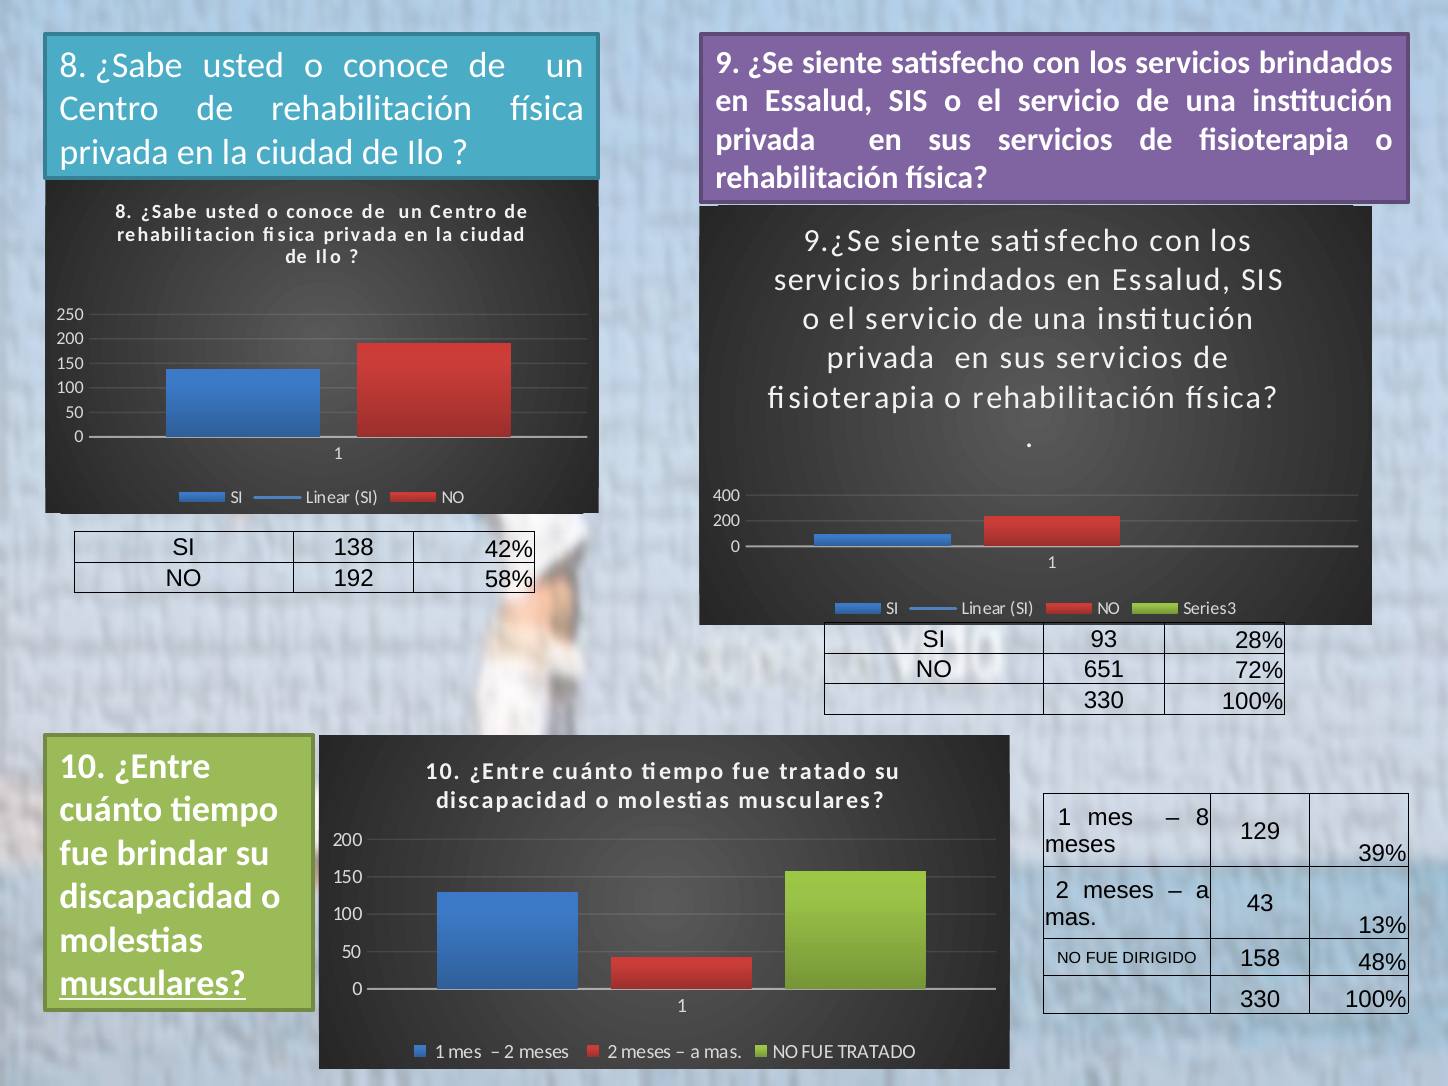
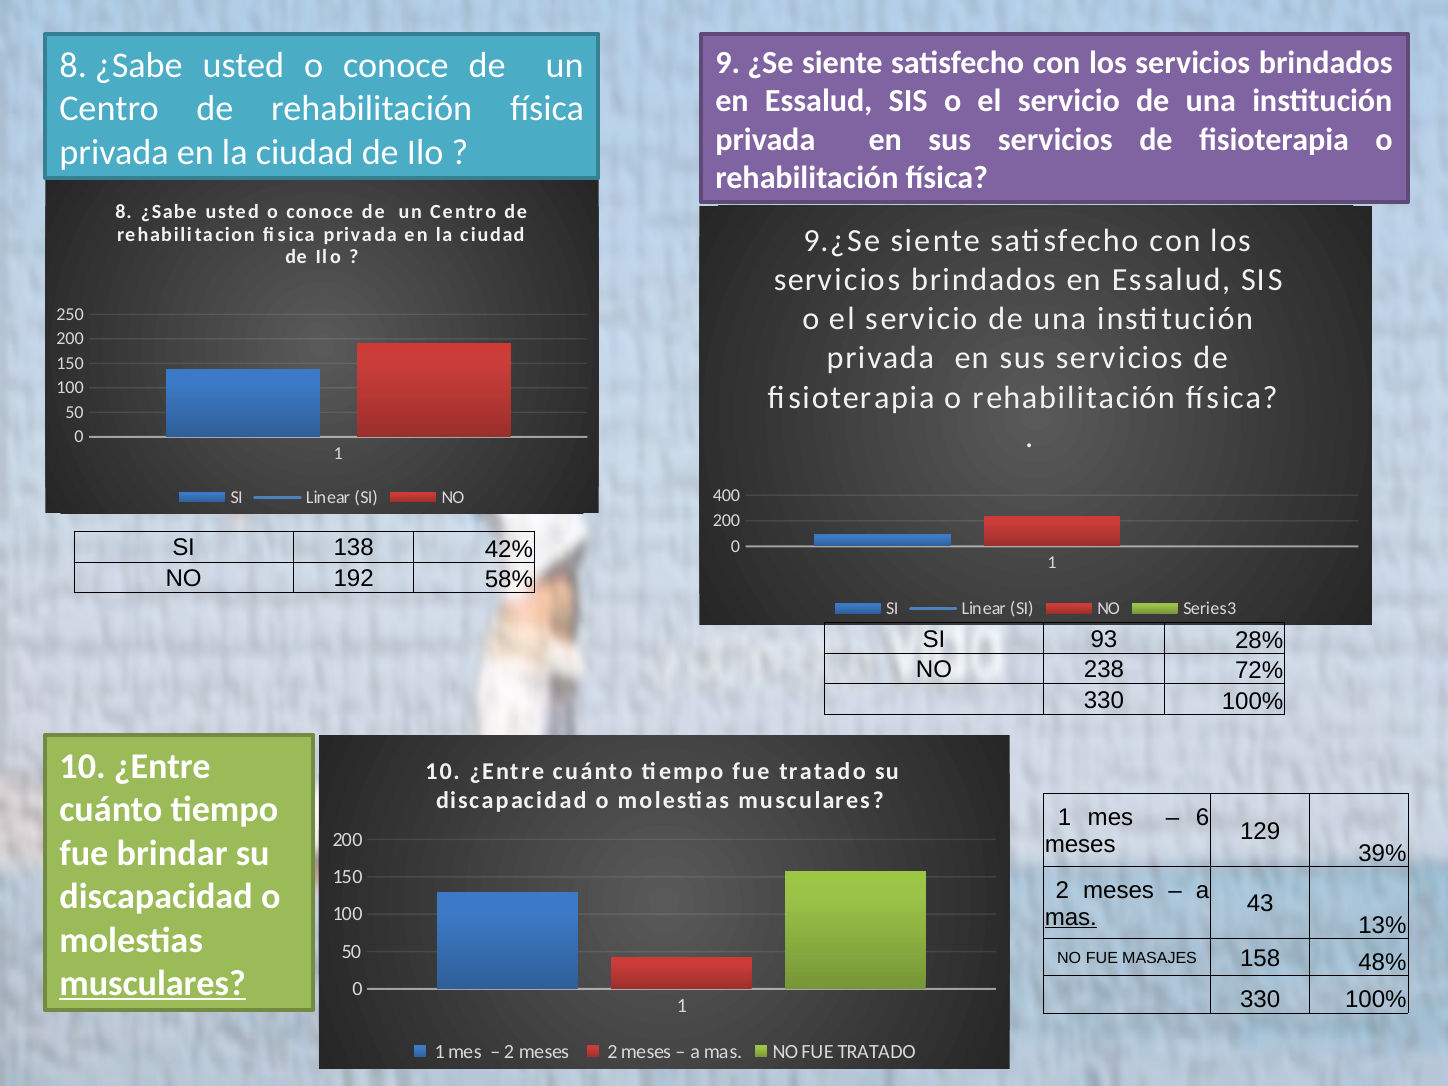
651: 651 -> 238
8 at (1203, 818): 8 -> 6
mas at (1071, 917) underline: none -> present
DIRIGIDO: DIRIGIDO -> MASAJES
